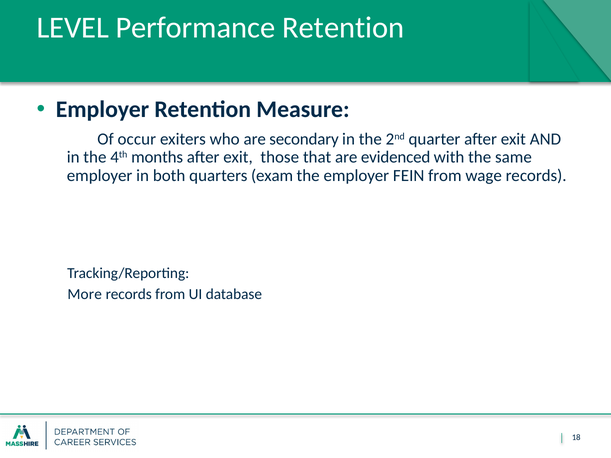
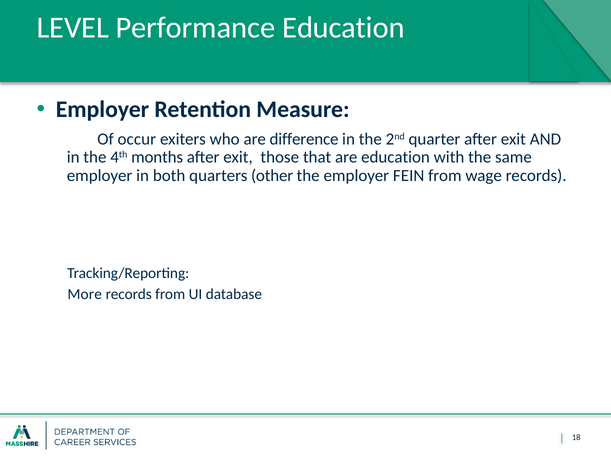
Performance Retention: Retention -> Education
secondary: secondary -> difference
are evidenced: evidenced -> education
exam: exam -> other
